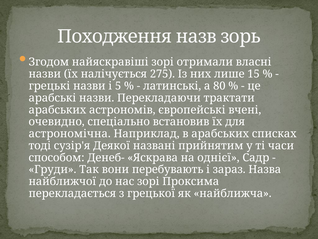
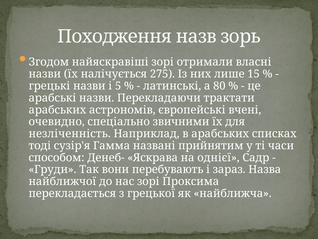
встановив: встановив -> звичними
астрономічна: астрономічна -> незліченність
Деякої: Деякої -> Гамма
